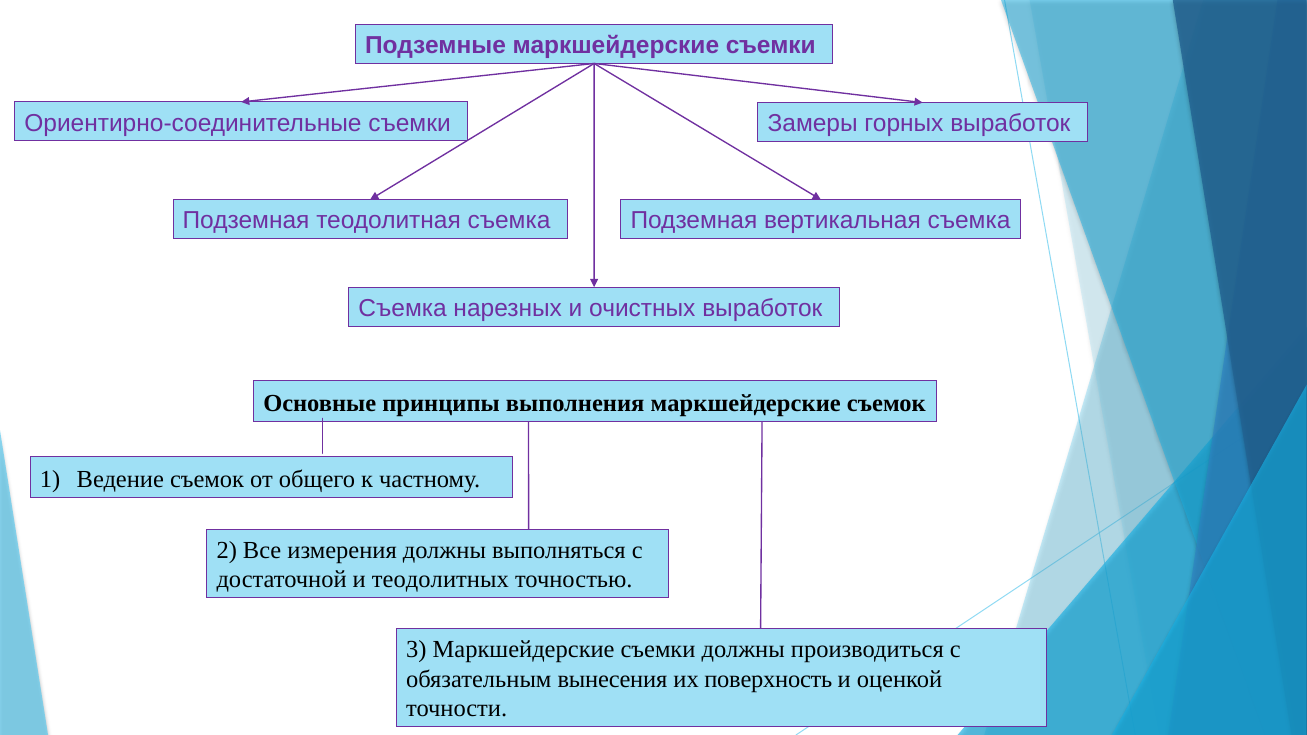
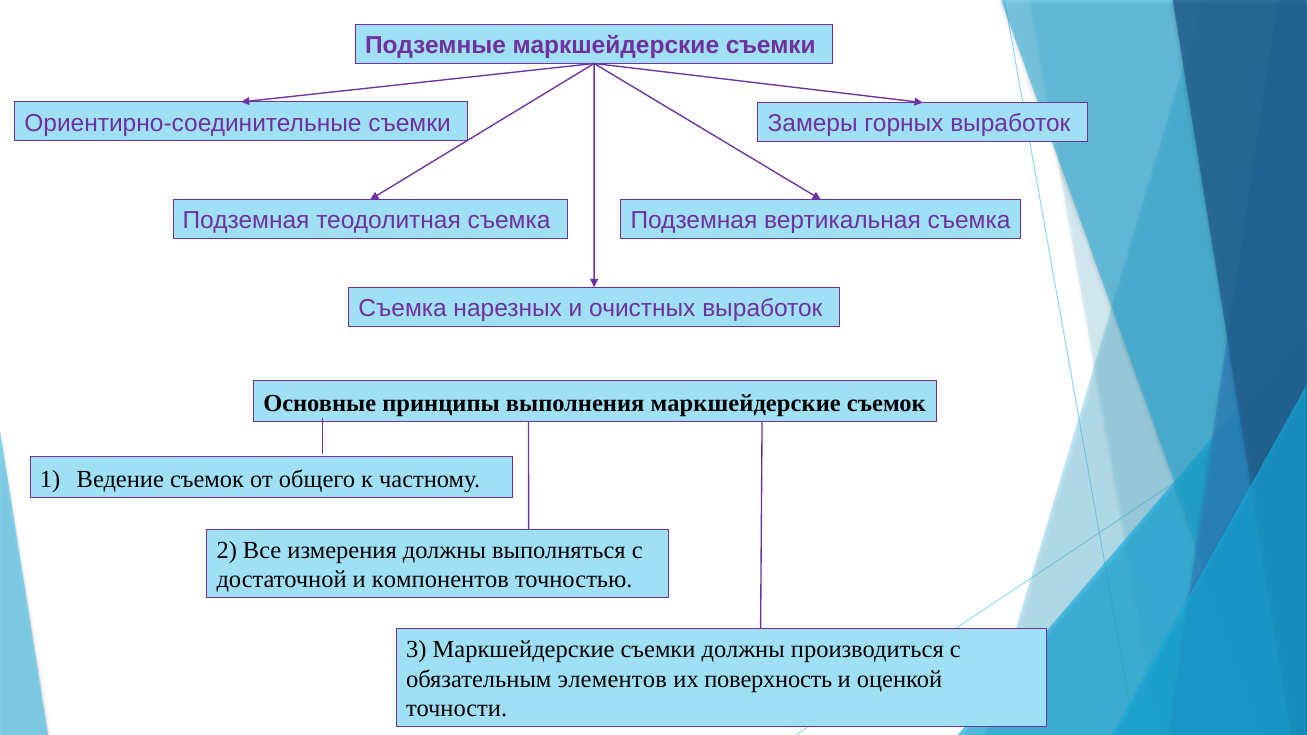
теодолитных: теодолитных -> компонентов
вынесения: вынесения -> элементов
